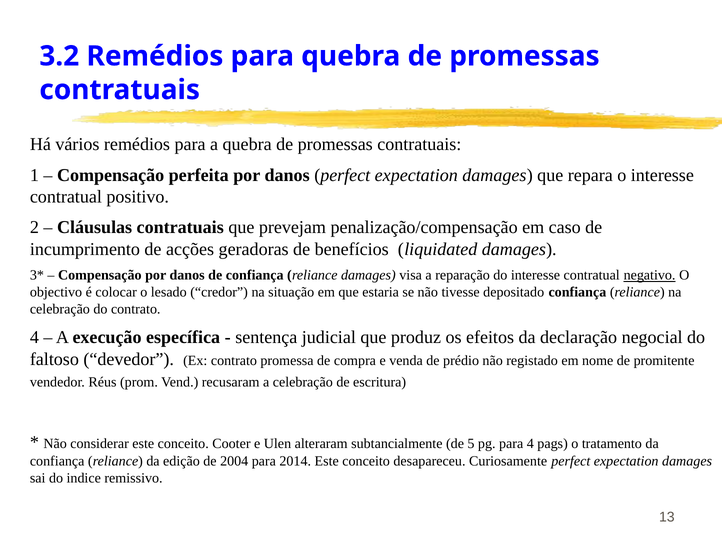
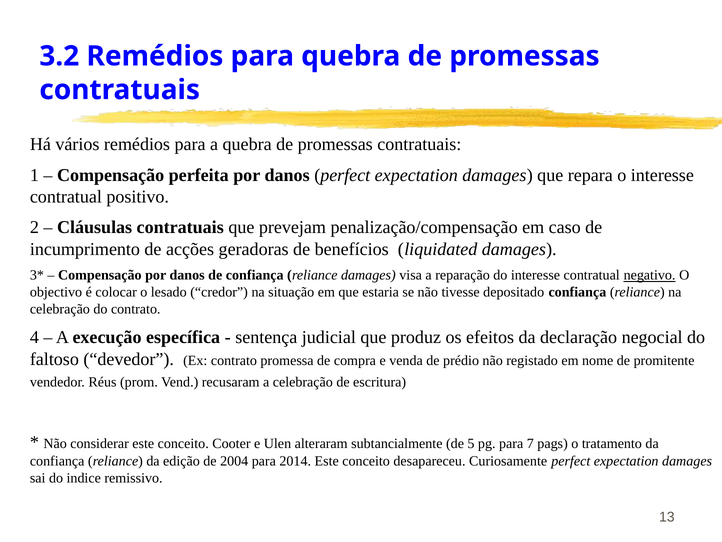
para 4: 4 -> 7
